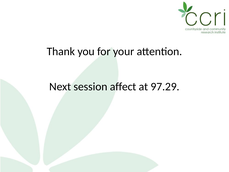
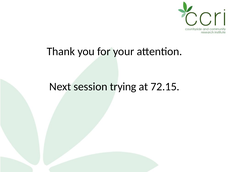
affect: affect -> trying
97.29: 97.29 -> 72.15
